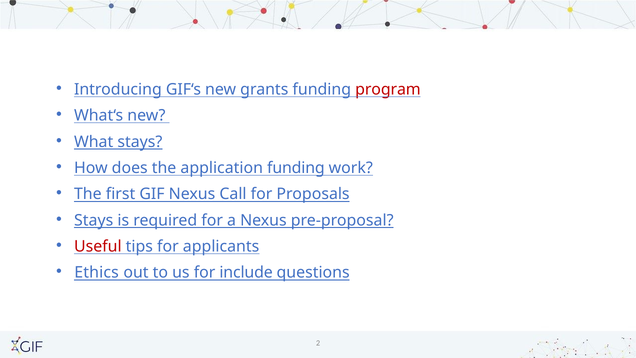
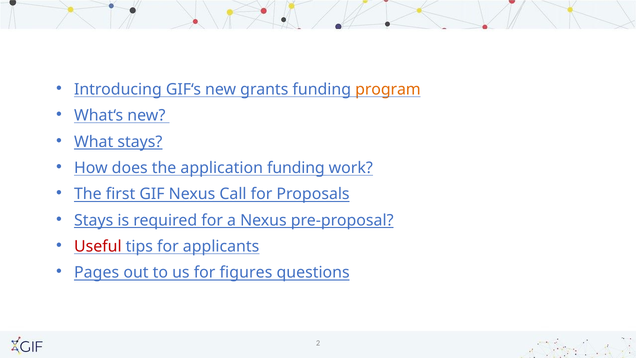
program colour: red -> orange
Ethics: Ethics -> Pages
include: include -> figures
